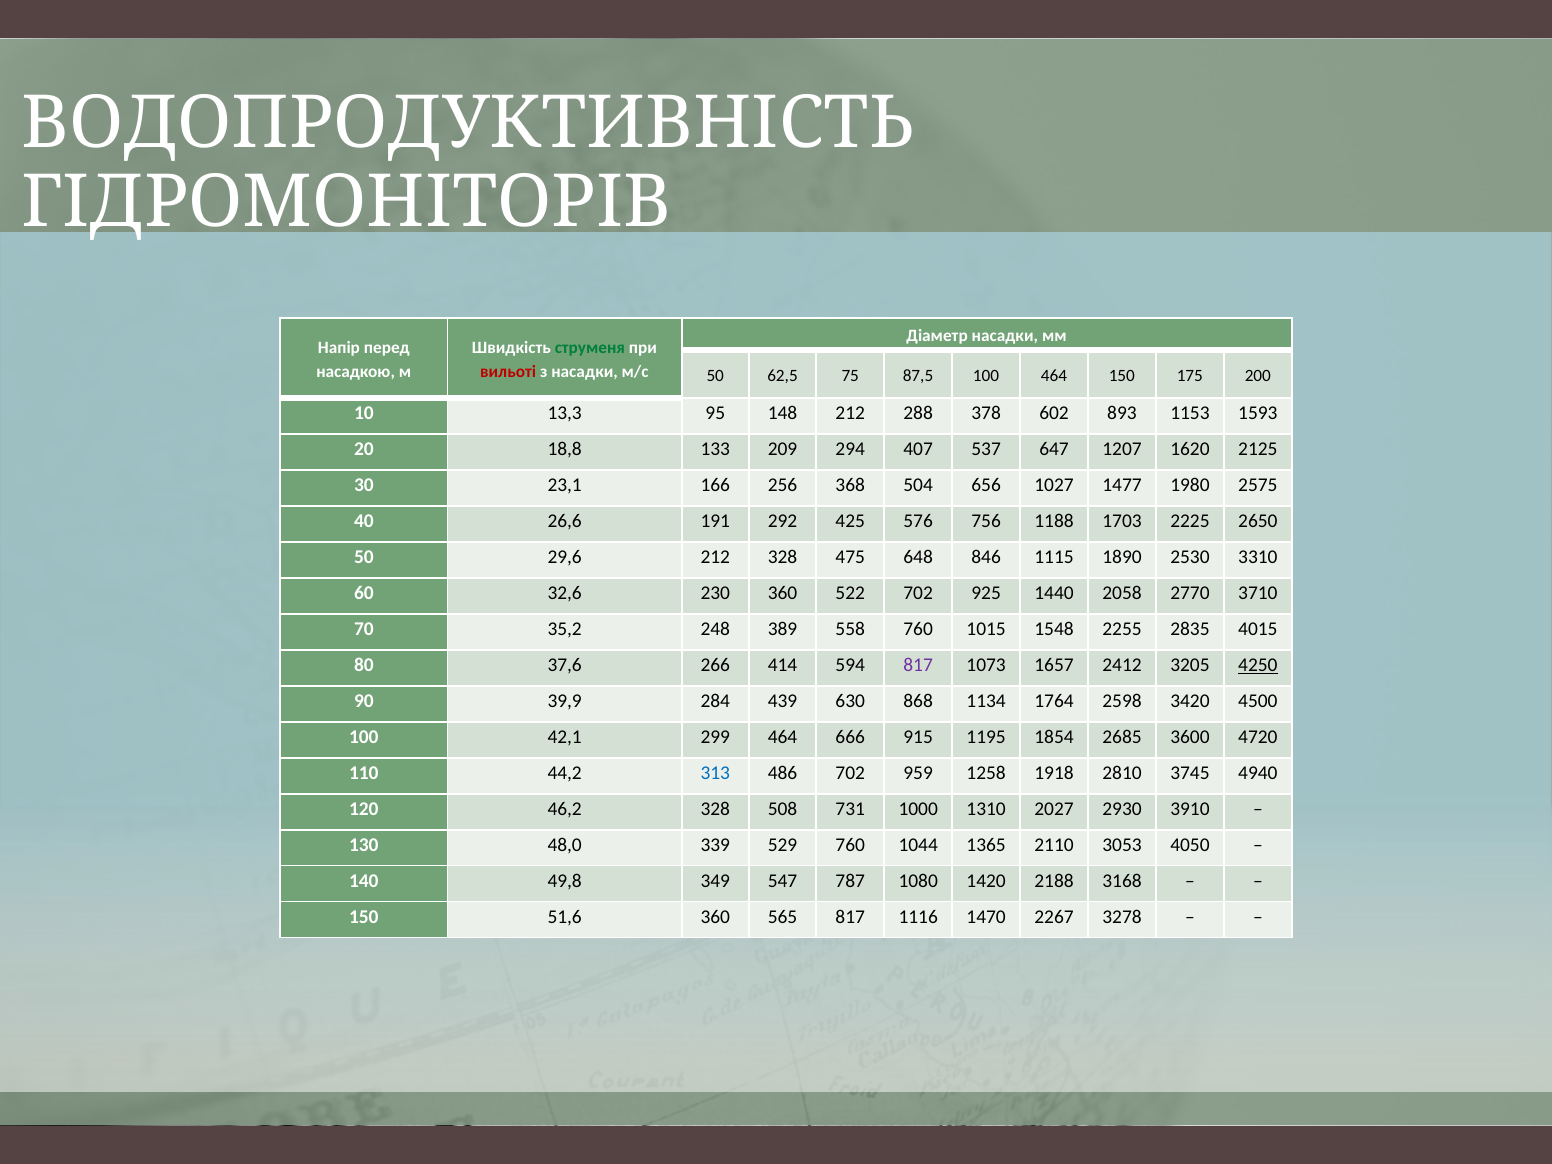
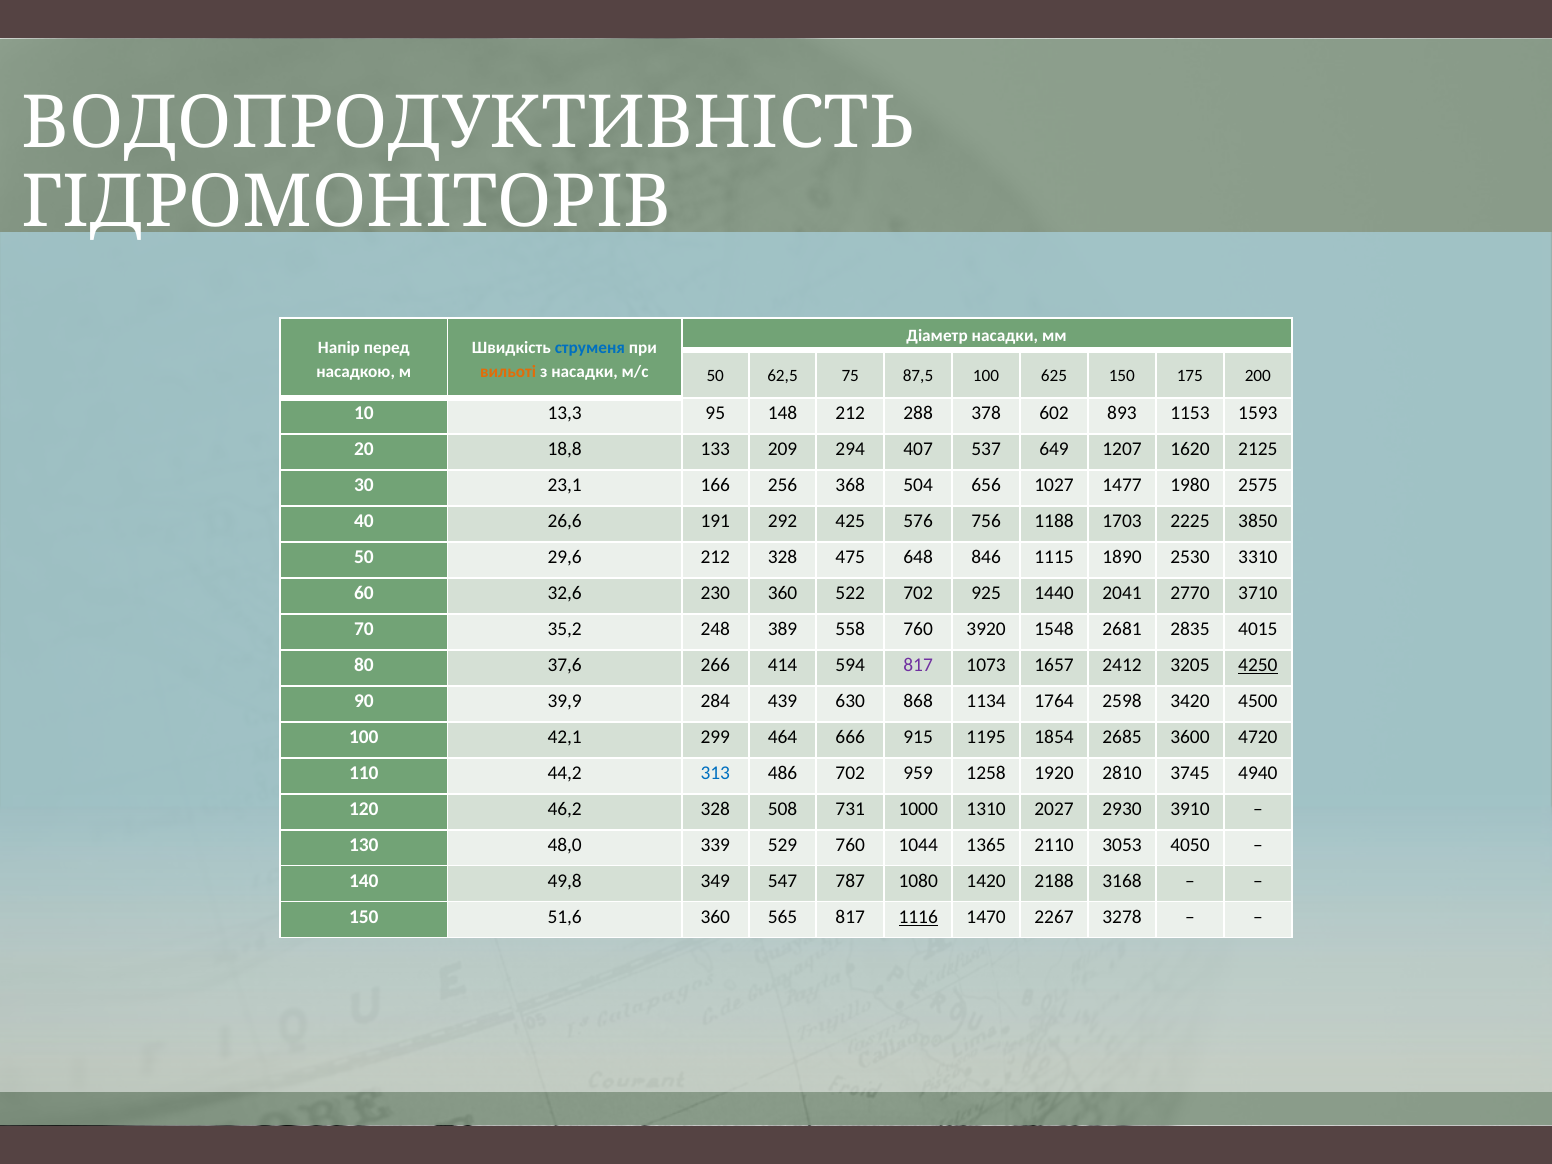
струменя colour: green -> blue
вильоті colour: red -> orange
100 464: 464 -> 625
647: 647 -> 649
2650: 2650 -> 3850
2058: 2058 -> 2041
1015: 1015 -> 3920
2255: 2255 -> 2681
1918: 1918 -> 1920
1116 underline: none -> present
